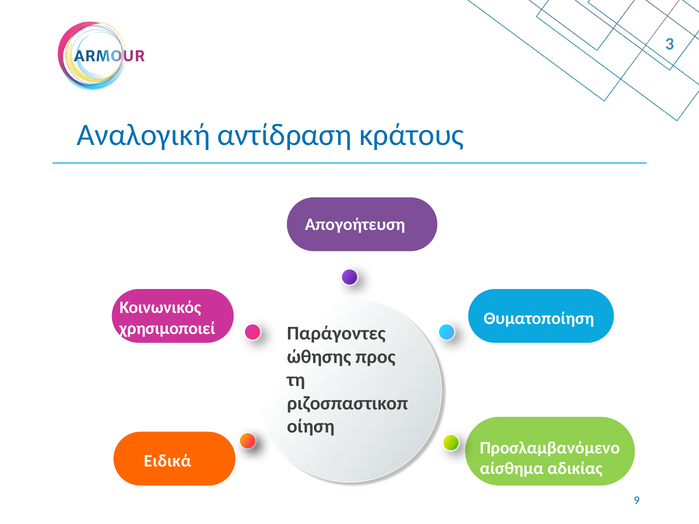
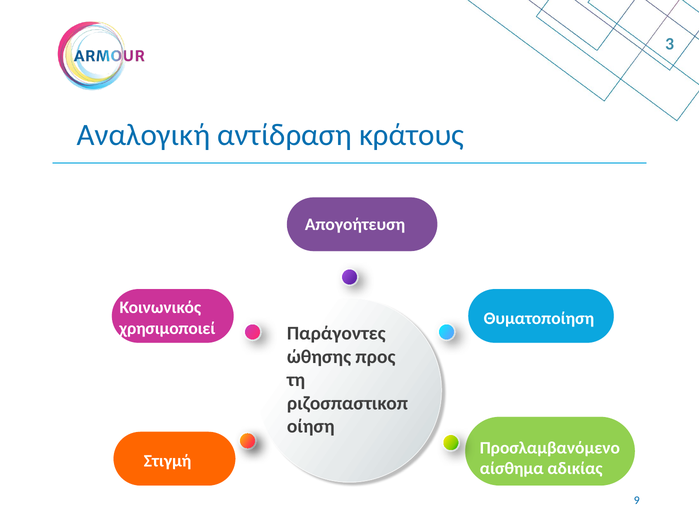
Ειδικά: Ειδικά -> Στιγμή
